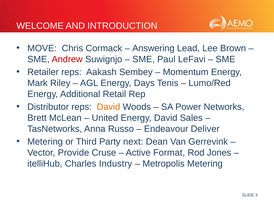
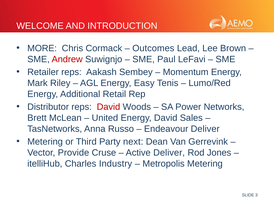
MOVE: MOVE -> MORE
Answering: Answering -> Outcomes
Days: Days -> Easy
David at (108, 107) colour: orange -> red
Active Format: Format -> Deliver
